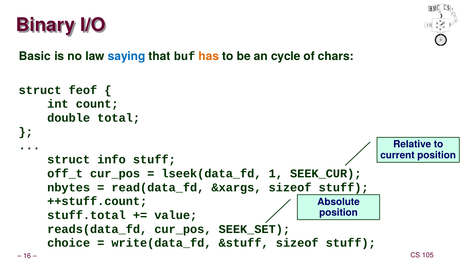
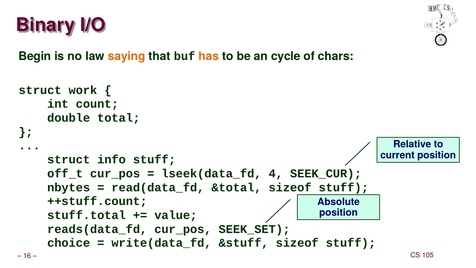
Basic: Basic -> Begin
saying colour: blue -> orange
feof: feof -> work
1: 1 -> 4
&xargs: &xargs -> &total
